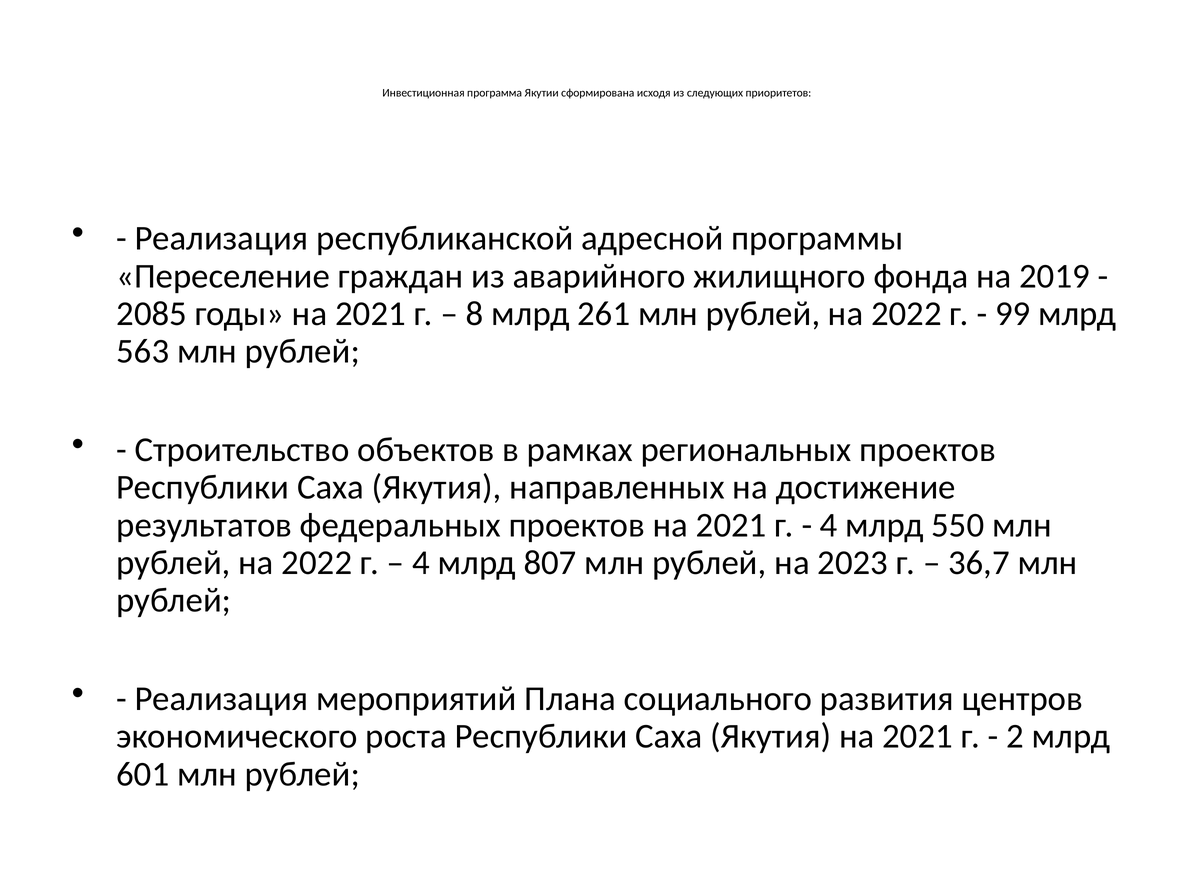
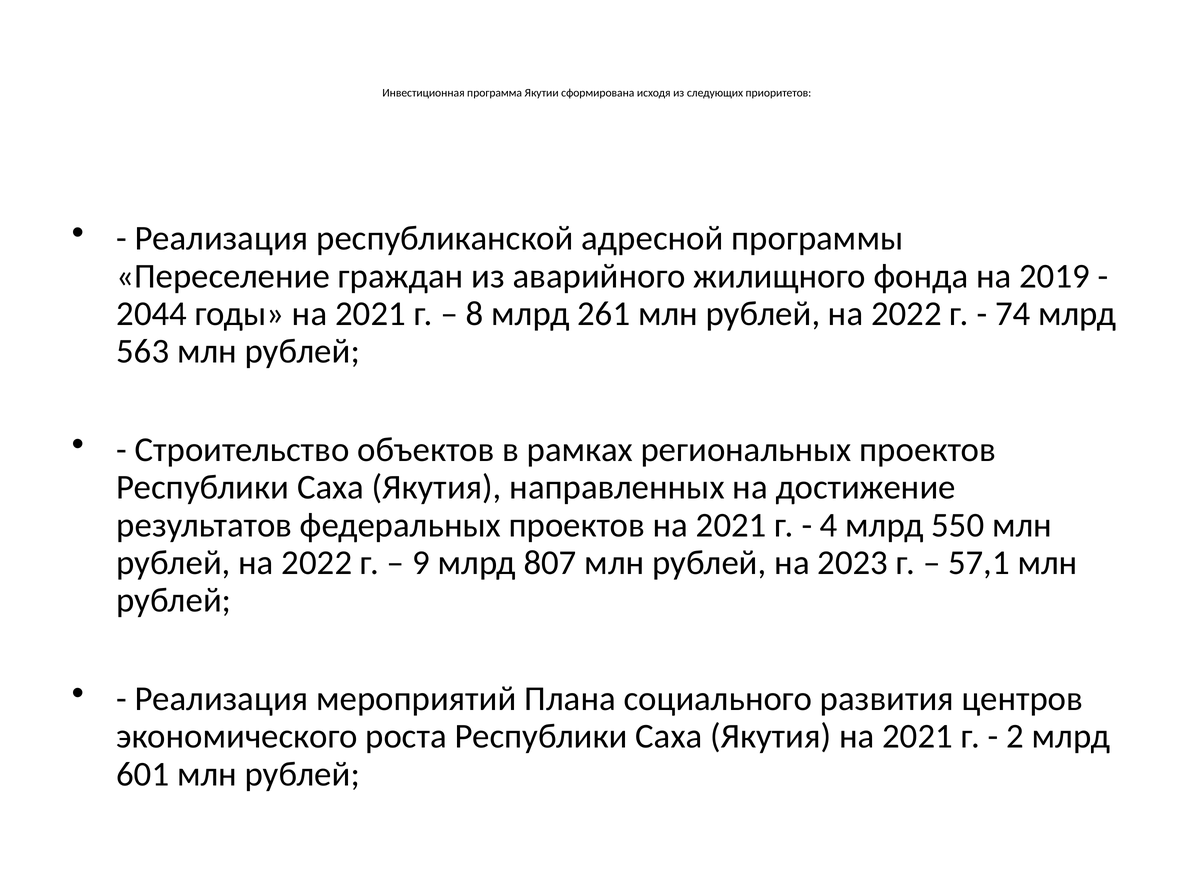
2085: 2085 -> 2044
99: 99 -> 74
4 at (421, 562): 4 -> 9
36,7: 36,7 -> 57,1
